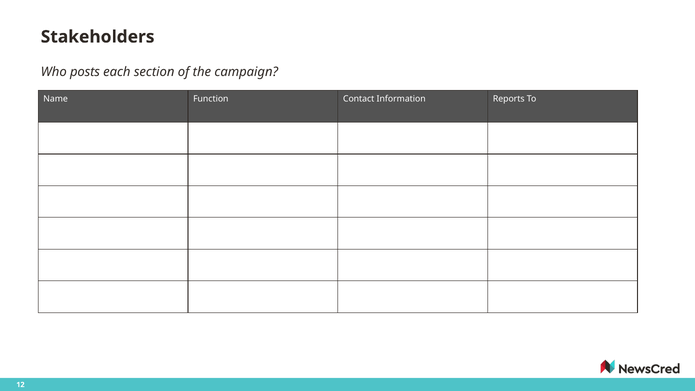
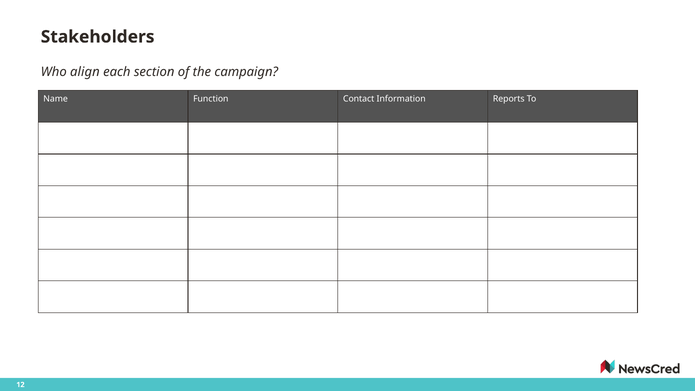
posts: posts -> align
